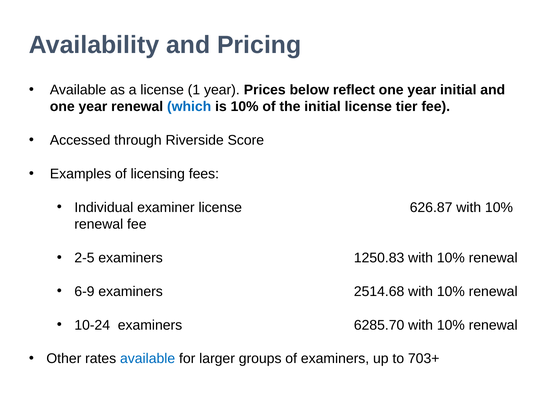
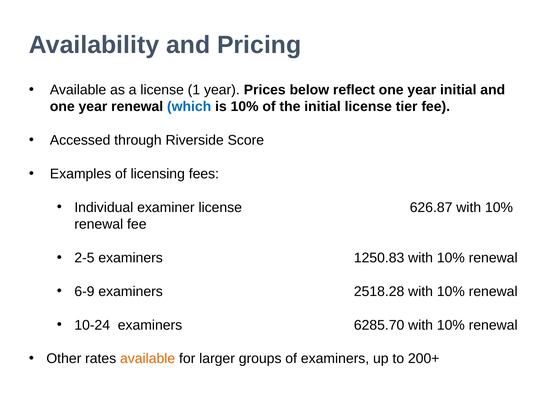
2514.68: 2514.68 -> 2518.28
available at (148, 358) colour: blue -> orange
703+: 703+ -> 200+
